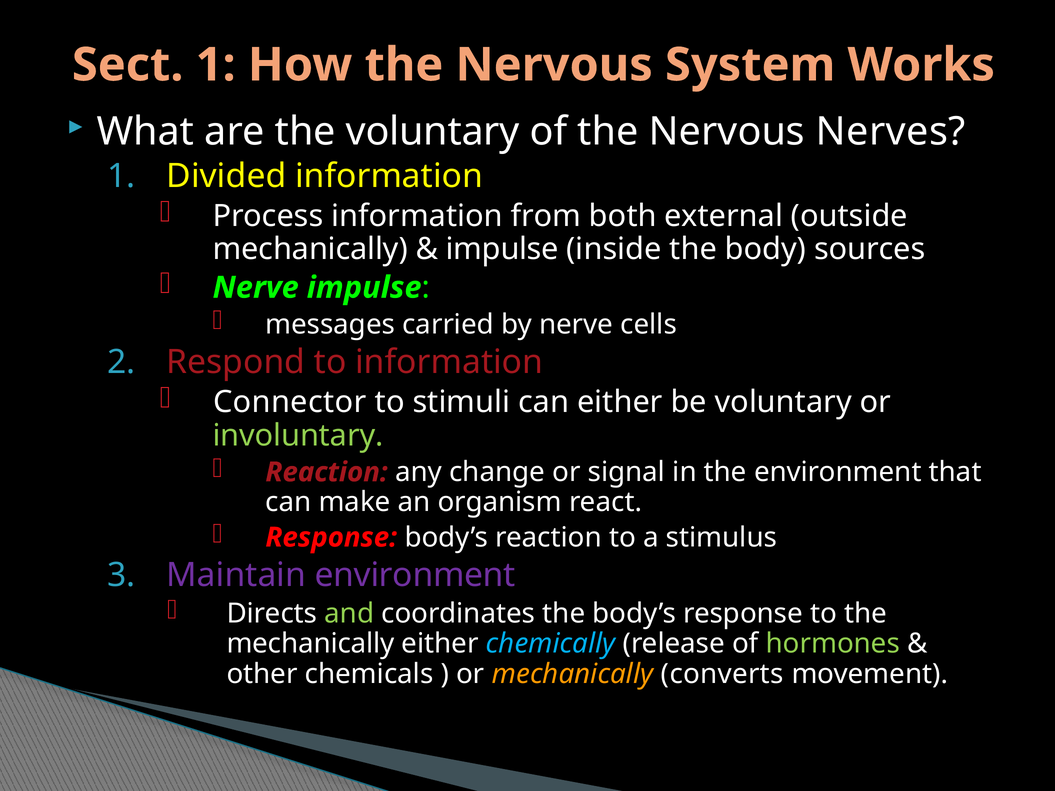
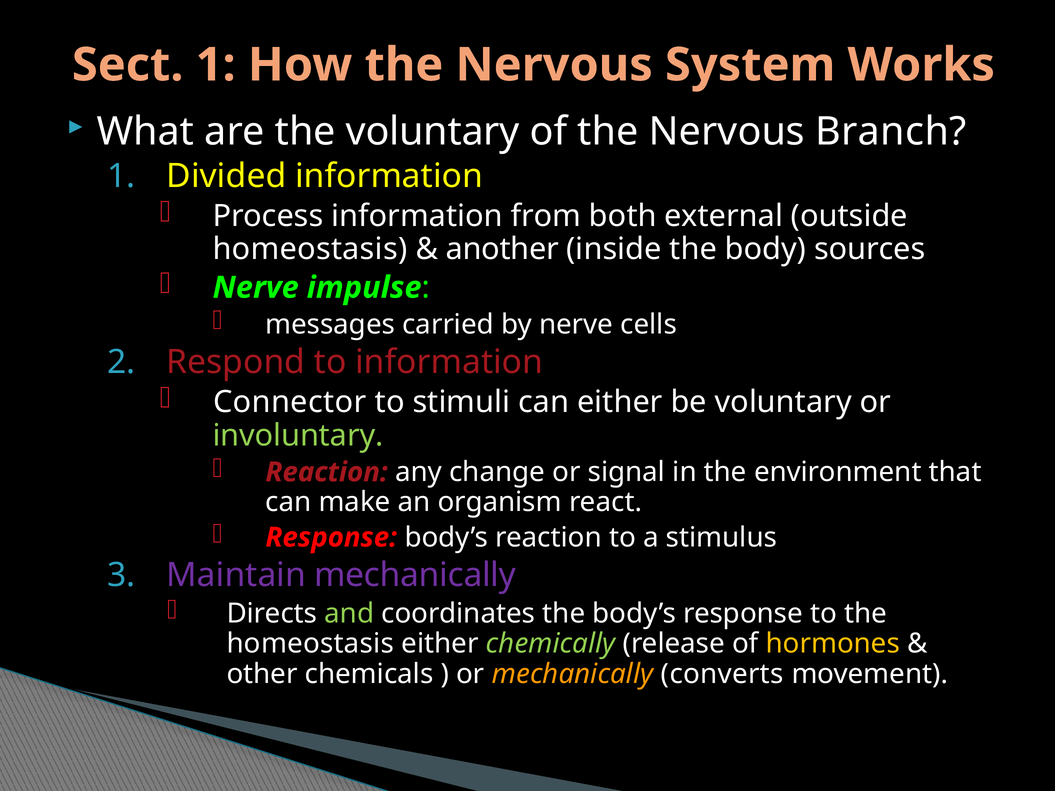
Nerves: Nerves -> Branch
mechanically at (310, 249): mechanically -> homeostasis
impulse at (502, 249): impulse -> another
Maintain environment: environment -> mechanically
mechanically at (310, 644): mechanically -> homeostasis
chemically colour: light blue -> light green
hormones colour: light green -> yellow
